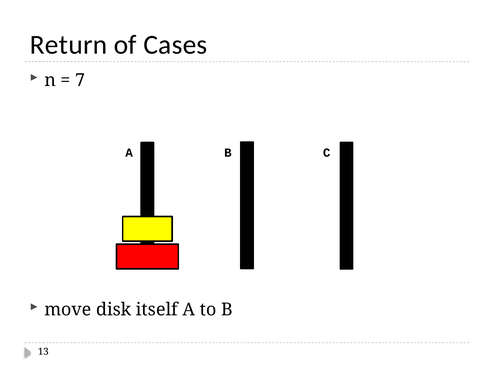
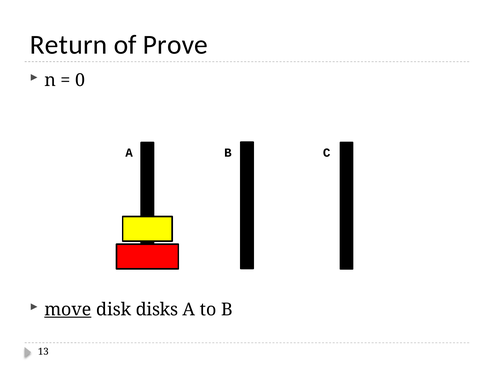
Cases: Cases -> Prove
7: 7 -> 0
move underline: none -> present
itself: itself -> disks
